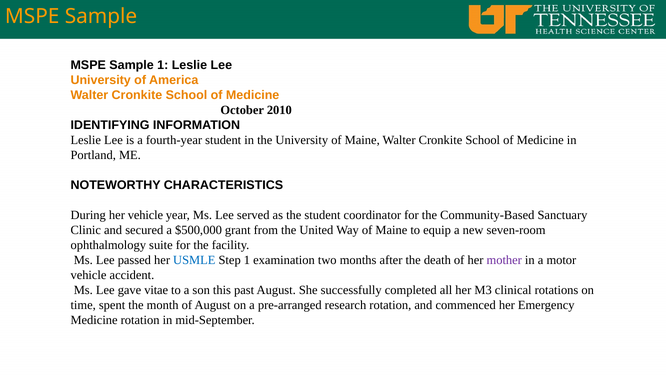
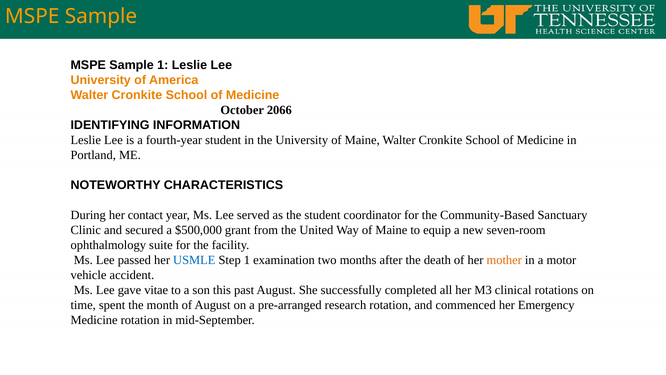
2010: 2010 -> 2066
her vehicle: vehicle -> contact
mother colour: purple -> orange
